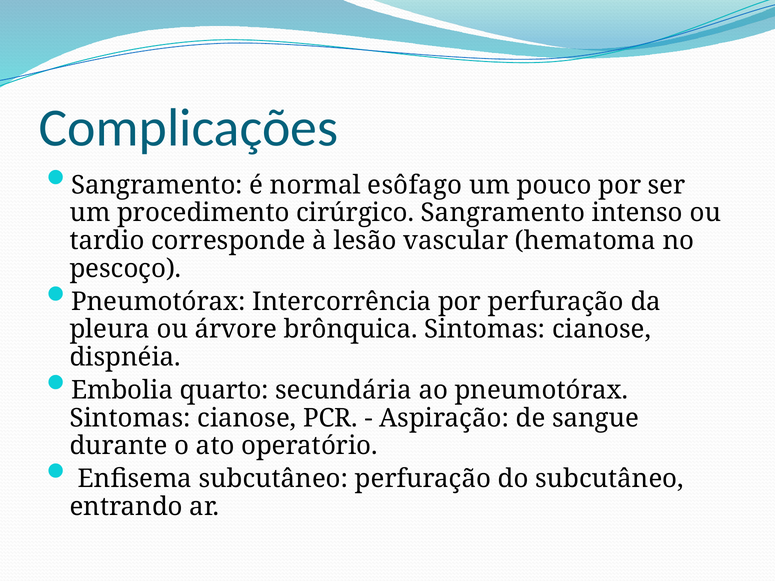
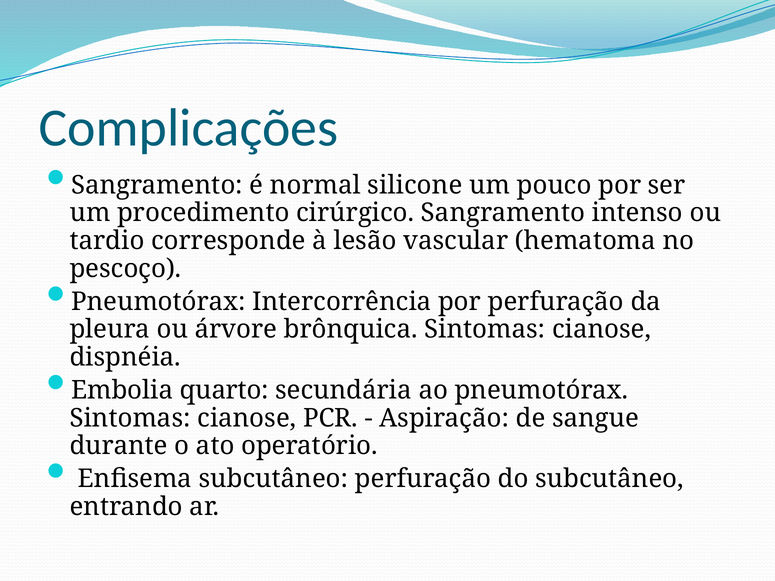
esôfago: esôfago -> silicone
